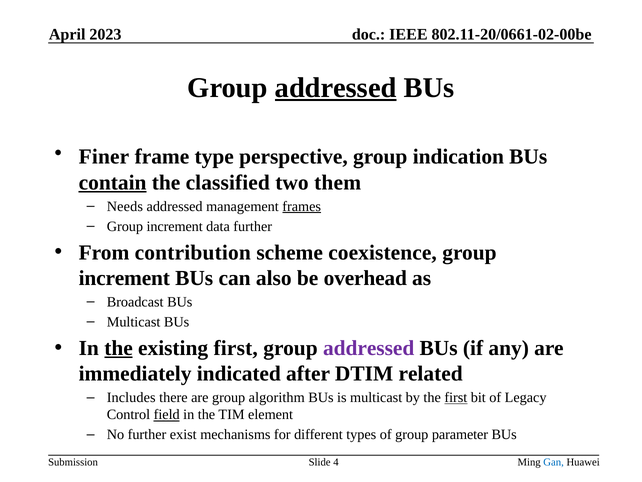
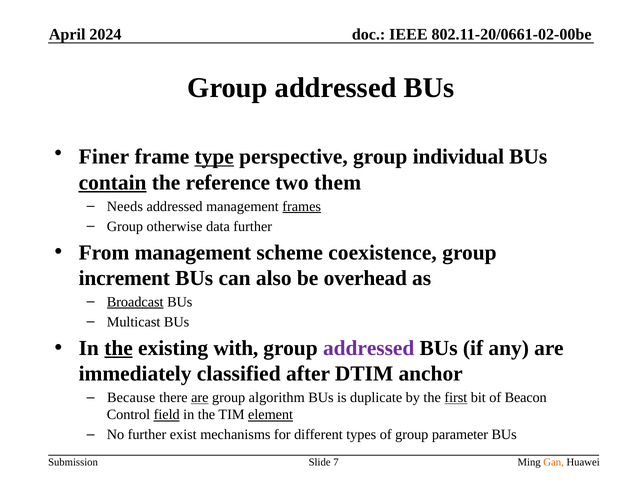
2023: 2023 -> 2024
addressed at (336, 88) underline: present -> none
type underline: none -> present
indication: indication -> individual
classified: classified -> reference
increment at (175, 226): increment -> otherwise
From contribution: contribution -> management
Broadcast underline: none -> present
existing first: first -> with
indicated: indicated -> classified
related: related -> anchor
Includes: Includes -> Because
are at (200, 397) underline: none -> present
is multicast: multicast -> duplicate
Legacy: Legacy -> Beacon
element underline: none -> present
Gan colour: blue -> orange
4: 4 -> 7
